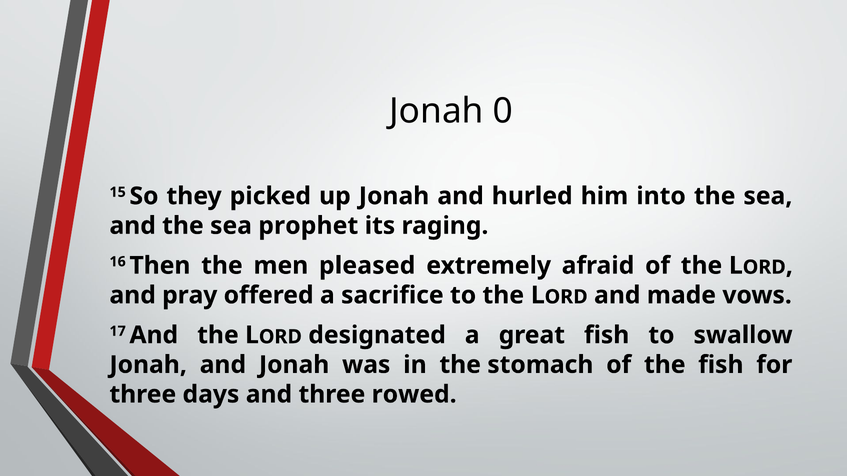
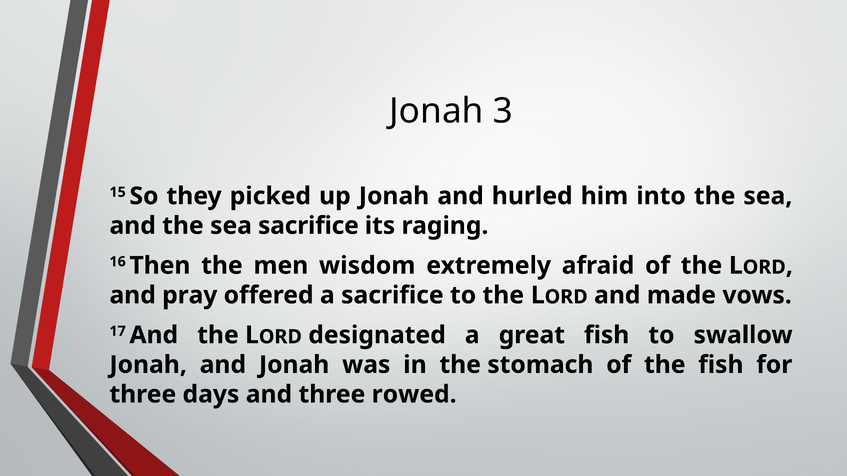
0: 0 -> 3
sea prophet: prophet -> sacrifice
pleased: pleased -> wisdom
